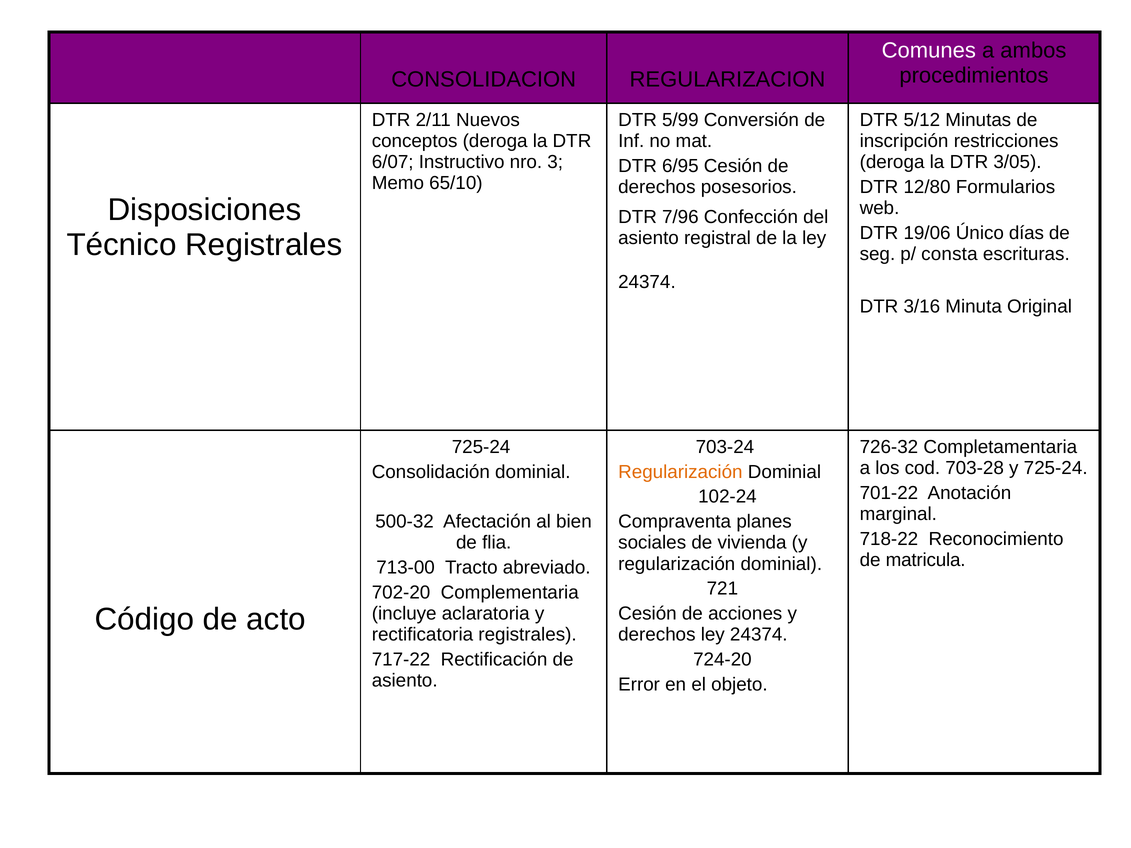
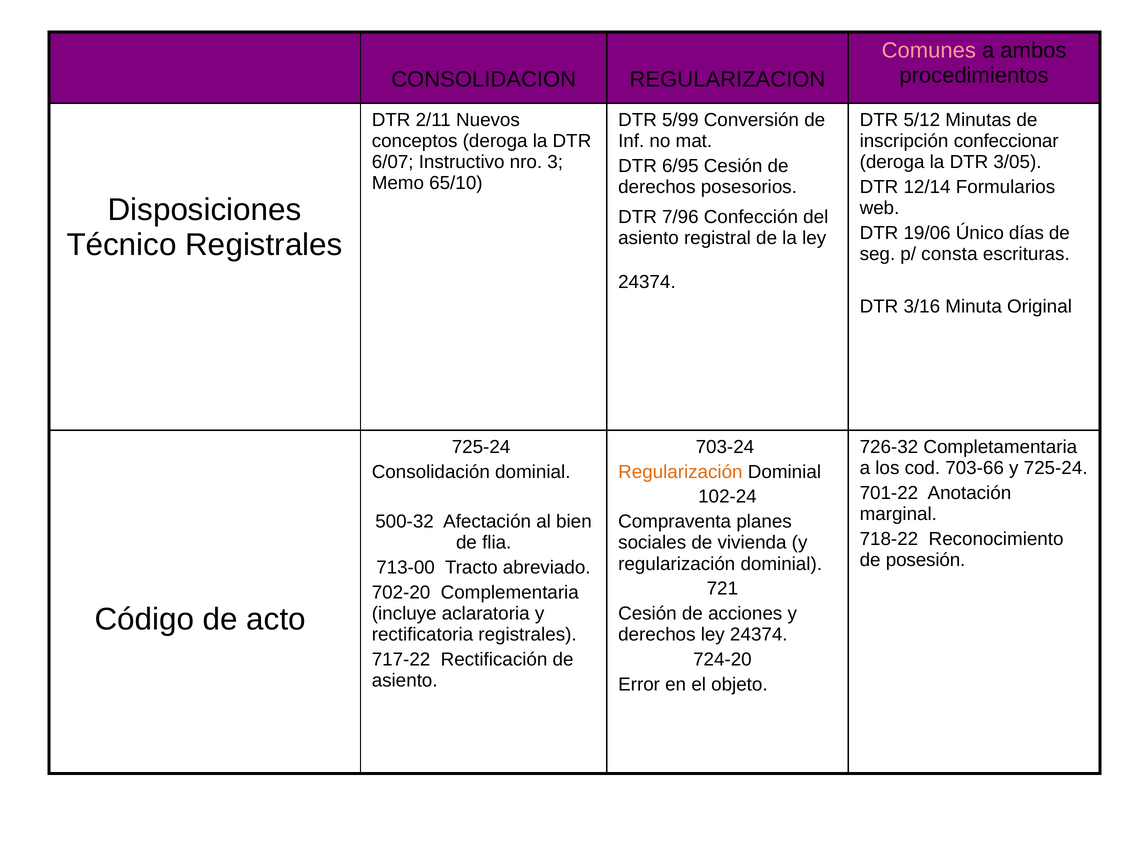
Comunes colour: white -> pink
restricciones: restricciones -> confeccionar
12/80: 12/80 -> 12/14
703-28: 703-28 -> 703-66
matricula: matricula -> posesión
